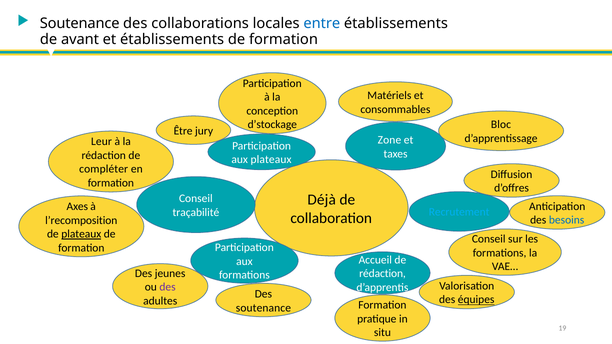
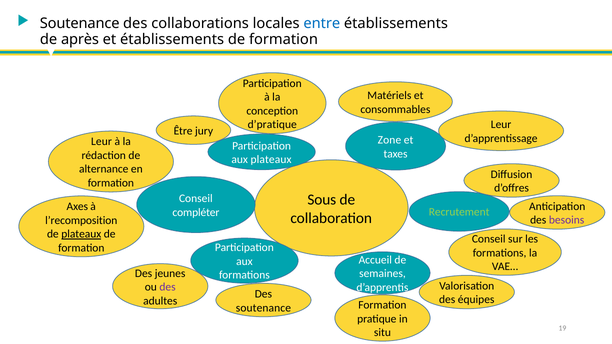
avant: avant -> après
d’stockage: d’stockage -> d’pratique
Bloc at (501, 125): Bloc -> Leur
compléter: compléter -> alternance
Déjà: Déjà -> Sous
Recrutement colour: light blue -> light green
traçabilité: traçabilité -> compléter
besoins colour: blue -> purple
rédaction at (382, 274): rédaction -> semaines
équipes underline: present -> none
